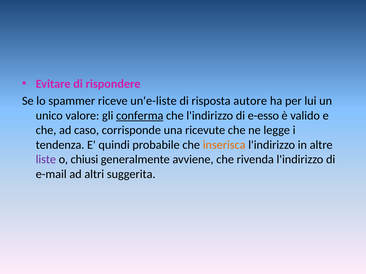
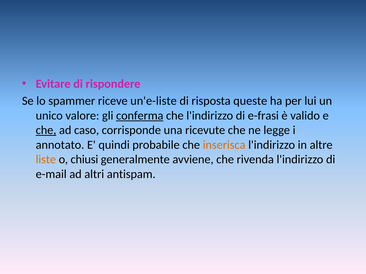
autore: autore -> queste
e-esso: e-esso -> e-frasi
che at (46, 130) underline: none -> present
tendenza: tendenza -> annotato
liste colour: purple -> orange
suggerita: suggerita -> antispam
